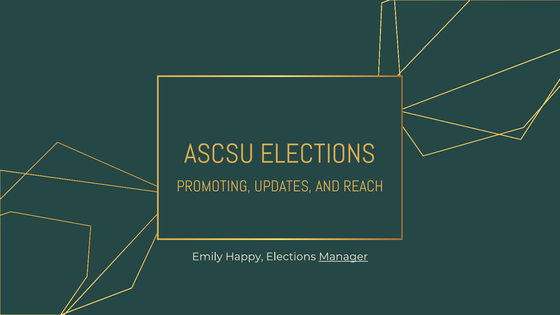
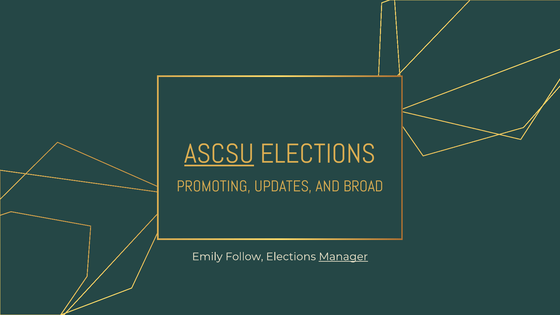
ASCSU underline: none -> present
REACH: REACH -> BROAD
Happy: Happy -> Follow
